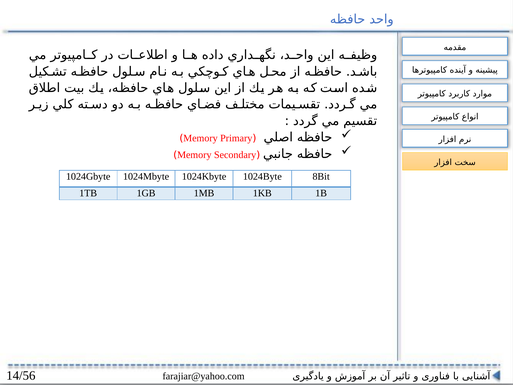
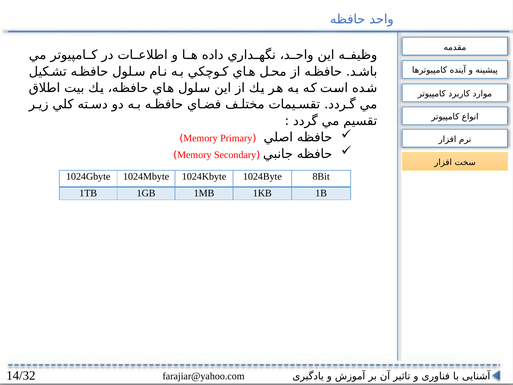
14/56: 14/56 -> 14/32
